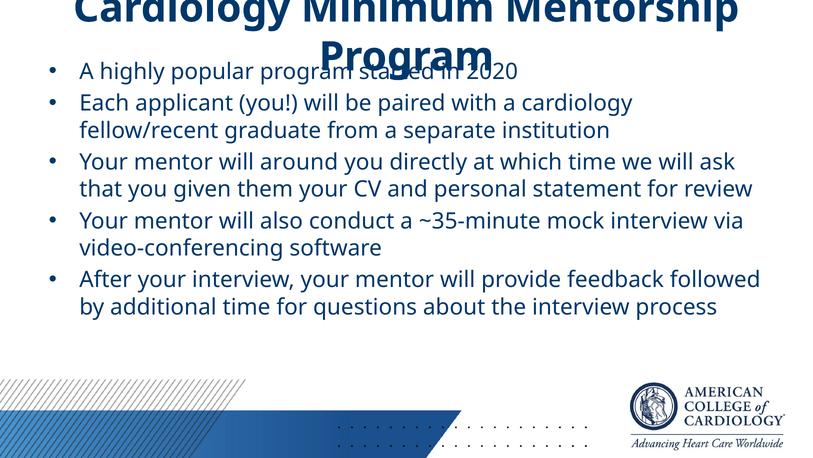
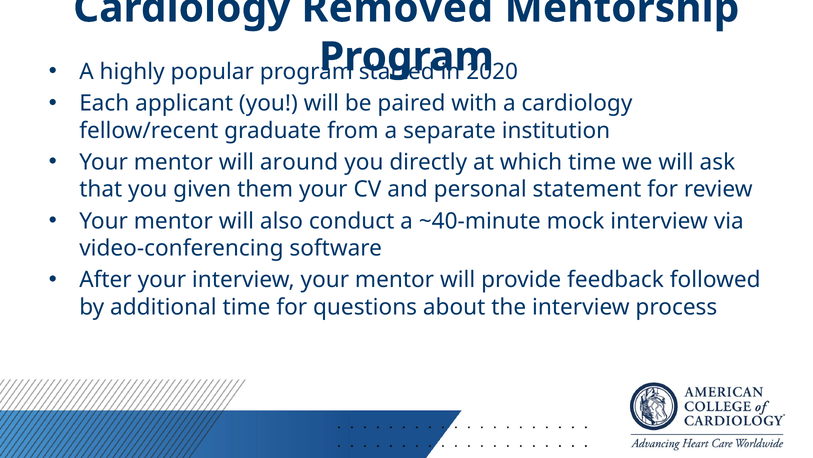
Minimum: Minimum -> Removed
~35-minute: ~35-minute -> ~40-minute
